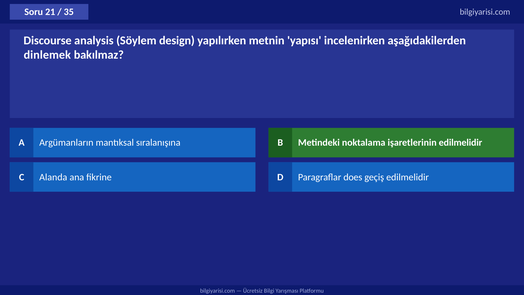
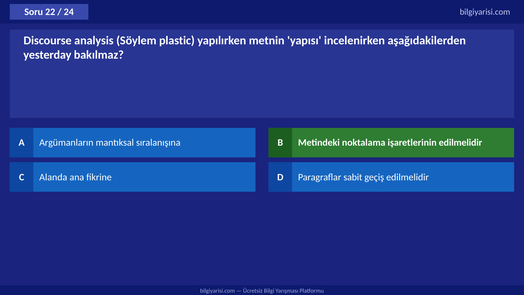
21: 21 -> 22
35: 35 -> 24
design: design -> plastic
dinlemek: dinlemek -> yesterday
does: does -> sabit
